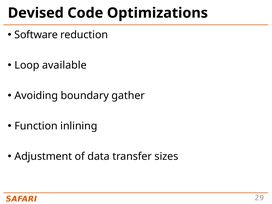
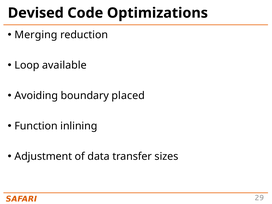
Software: Software -> Merging
gather: gather -> placed
